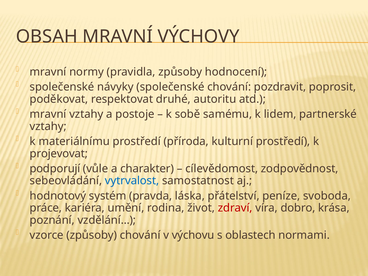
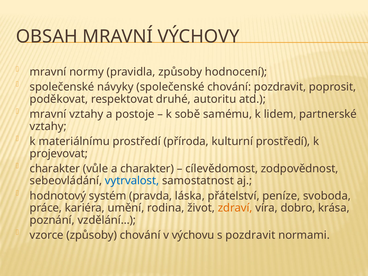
podporují at (55, 169): podporují -> charakter
zdraví colour: red -> orange
s oblastech: oblastech -> pozdravit
